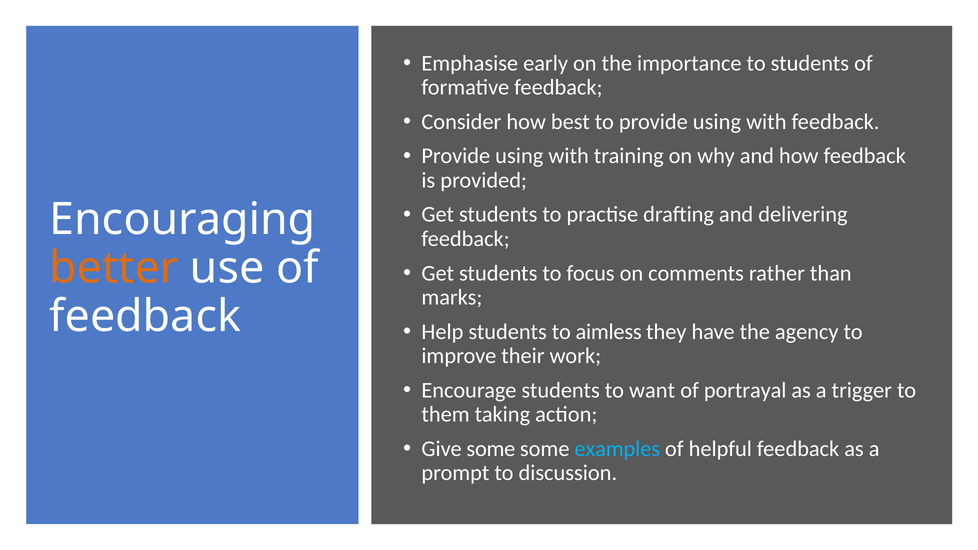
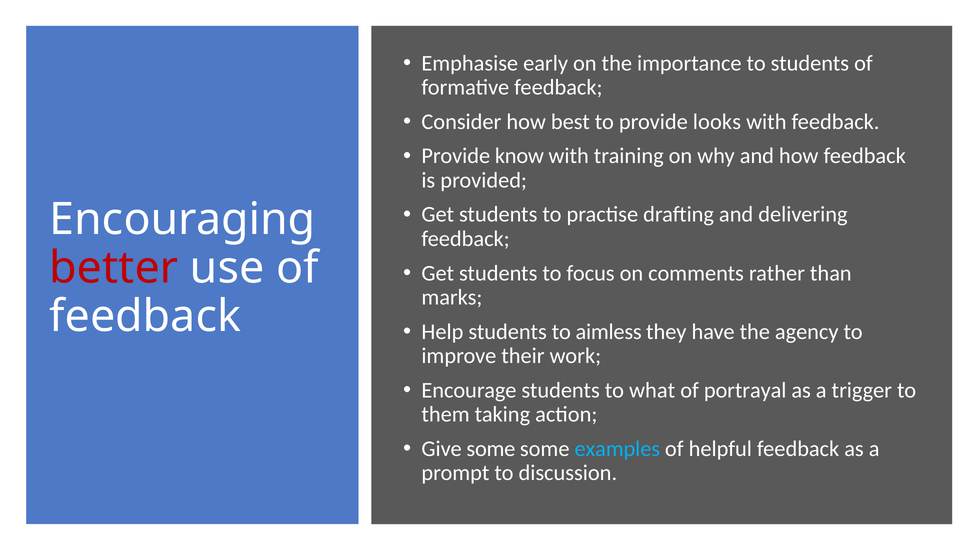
to provide using: using -> looks
using at (519, 156): using -> know
better colour: orange -> red
want: want -> what
